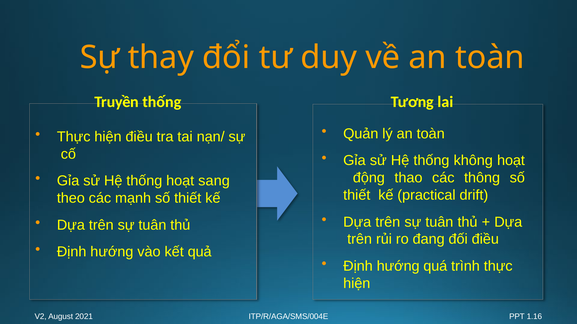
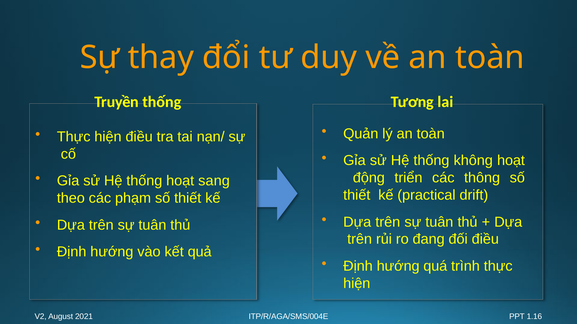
thao: thao -> triển
mạnh: mạnh -> phạm
